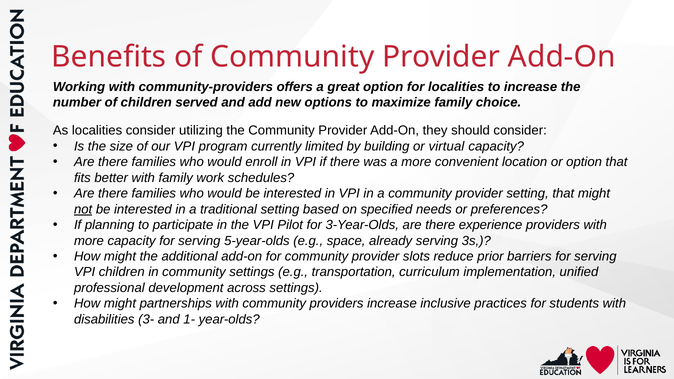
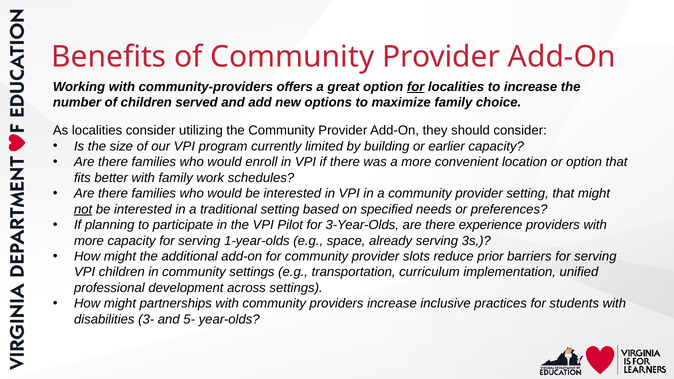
for at (416, 87) underline: none -> present
virtual: virtual -> earlier
5-year-olds: 5-year-olds -> 1-year-olds
1-: 1- -> 5-
